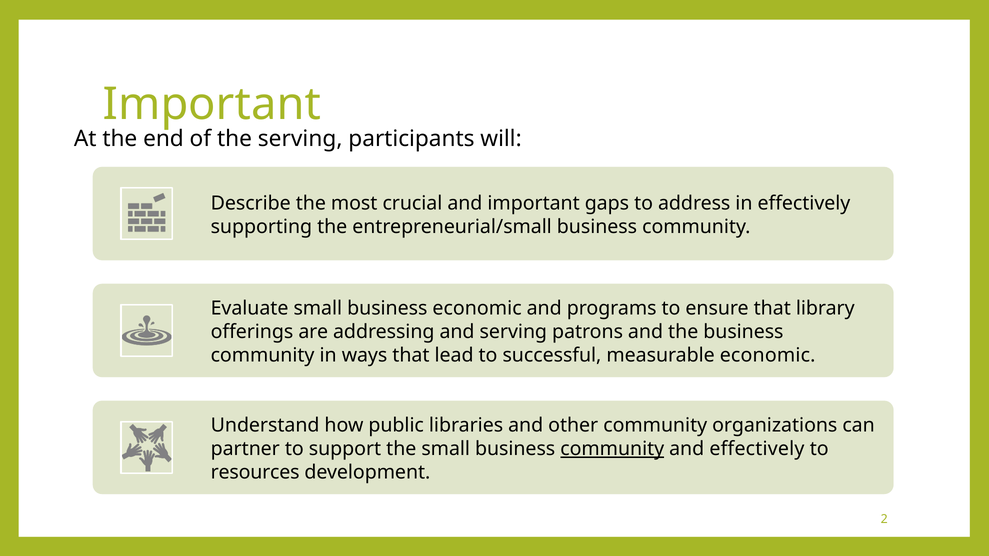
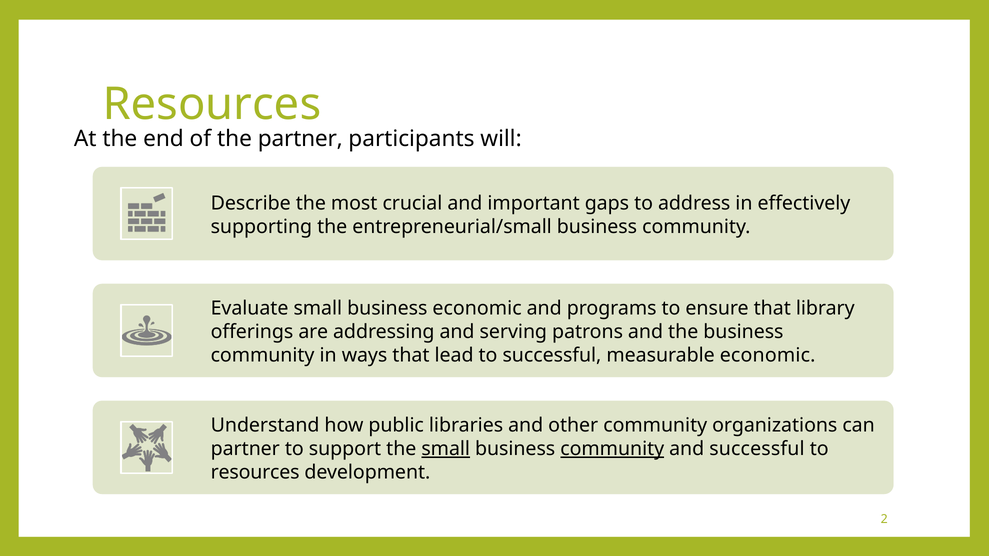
Important at (212, 104): Important -> Resources
the serving: serving -> partner
small at (446, 449) underline: none -> present
and effectively: effectively -> successful
